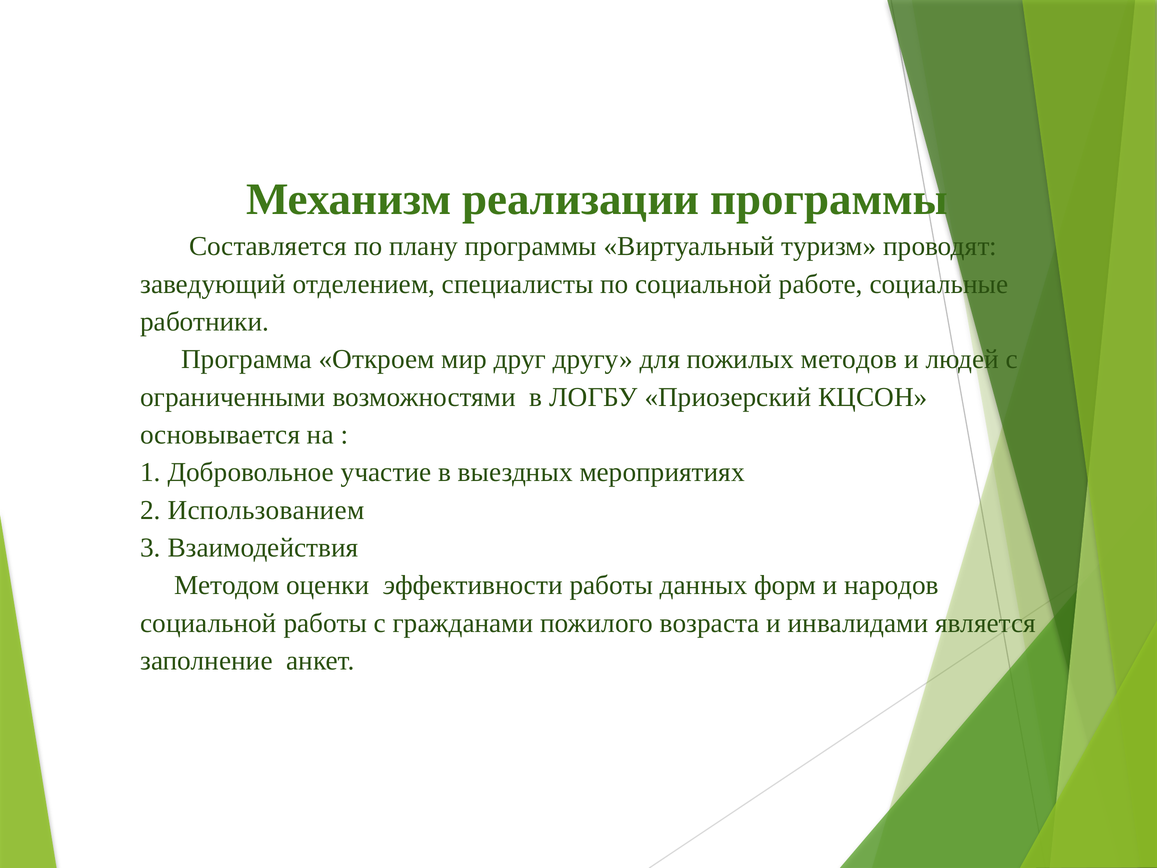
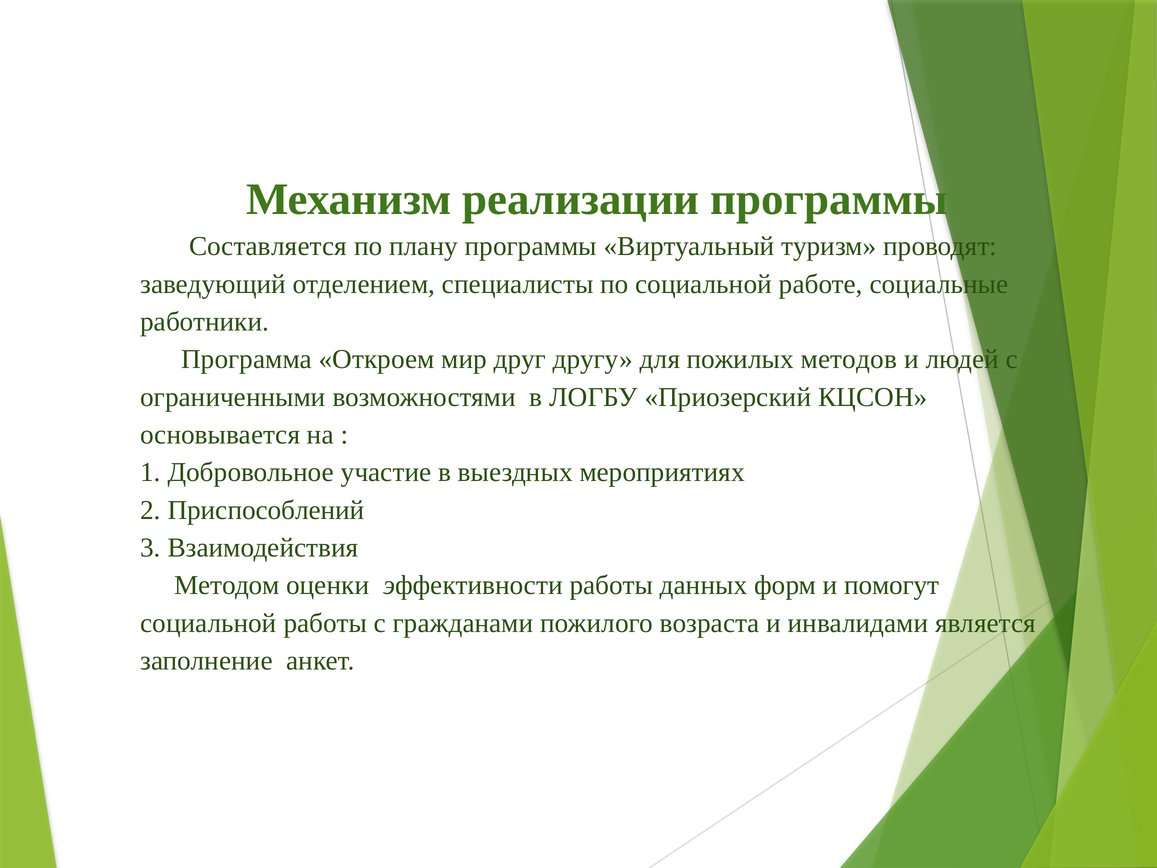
Использованием: Использованием -> Приспособлений
народов: народов -> помогут
